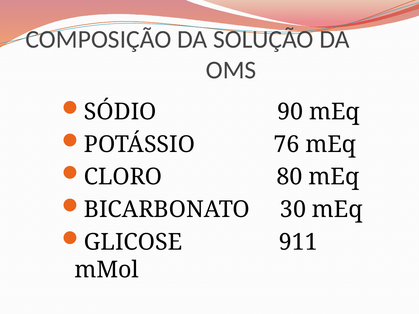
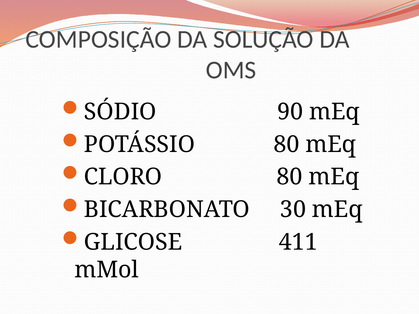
POTÁSSIO 76: 76 -> 80
911: 911 -> 411
